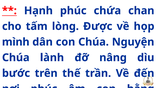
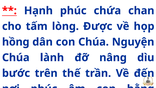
mình: mình -> hồng
